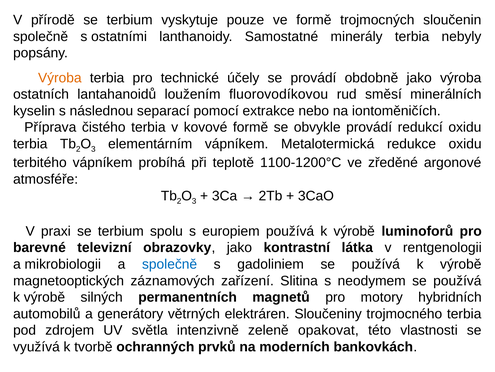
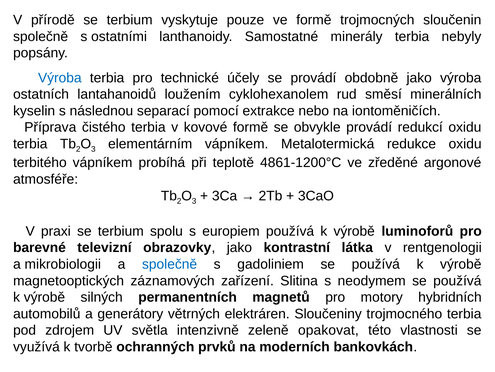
Výroba at (60, 78) colour: orange -> blue
fluorovodíkovou: fluorovodíkovou -> cyklohexanolem
1100-1200°C: 1100-1200°C -> 4861-1200°C
